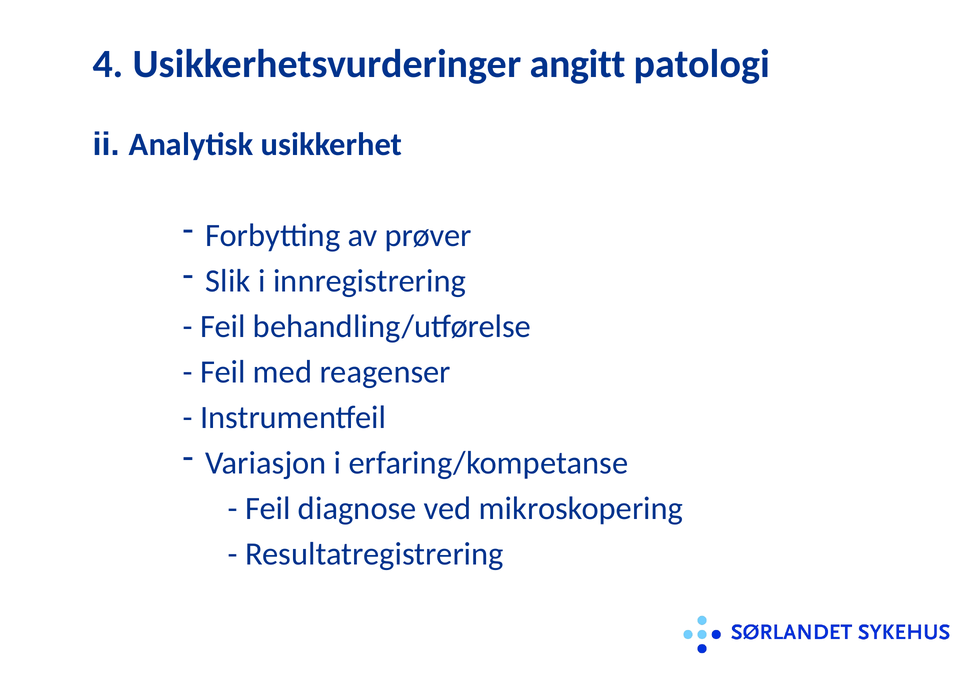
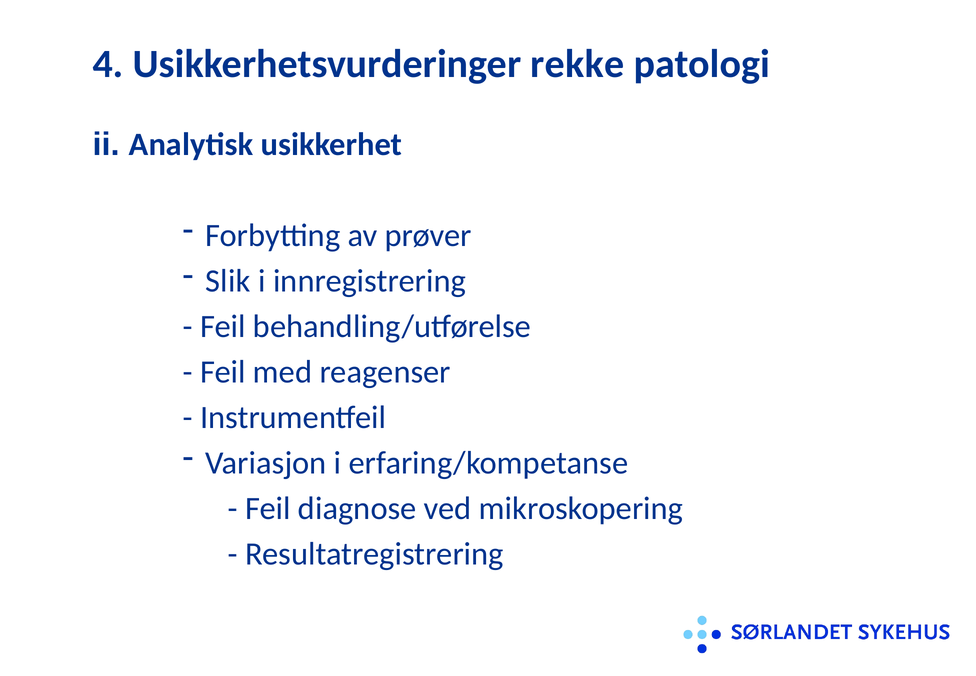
angitt: angitt -> rekke
